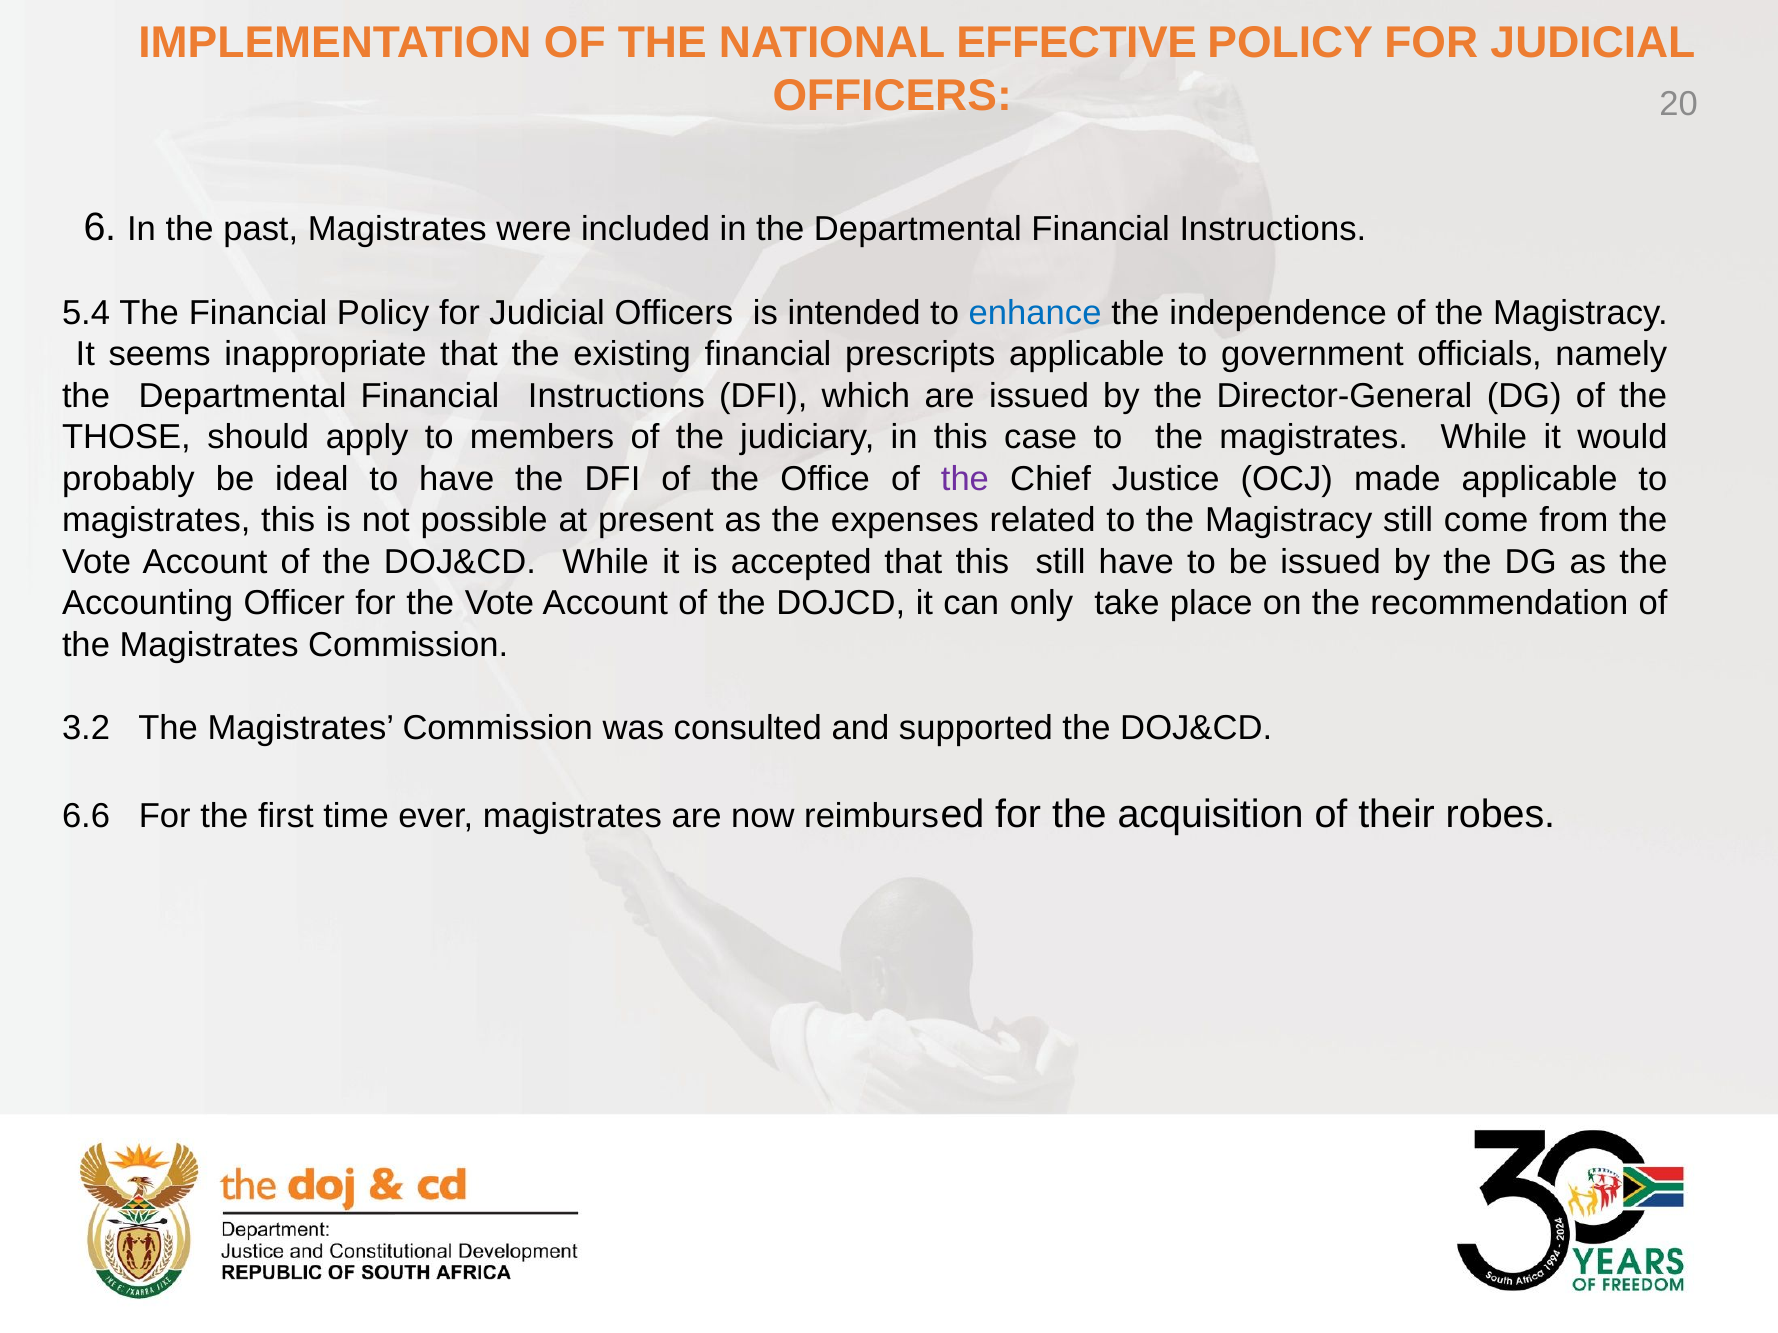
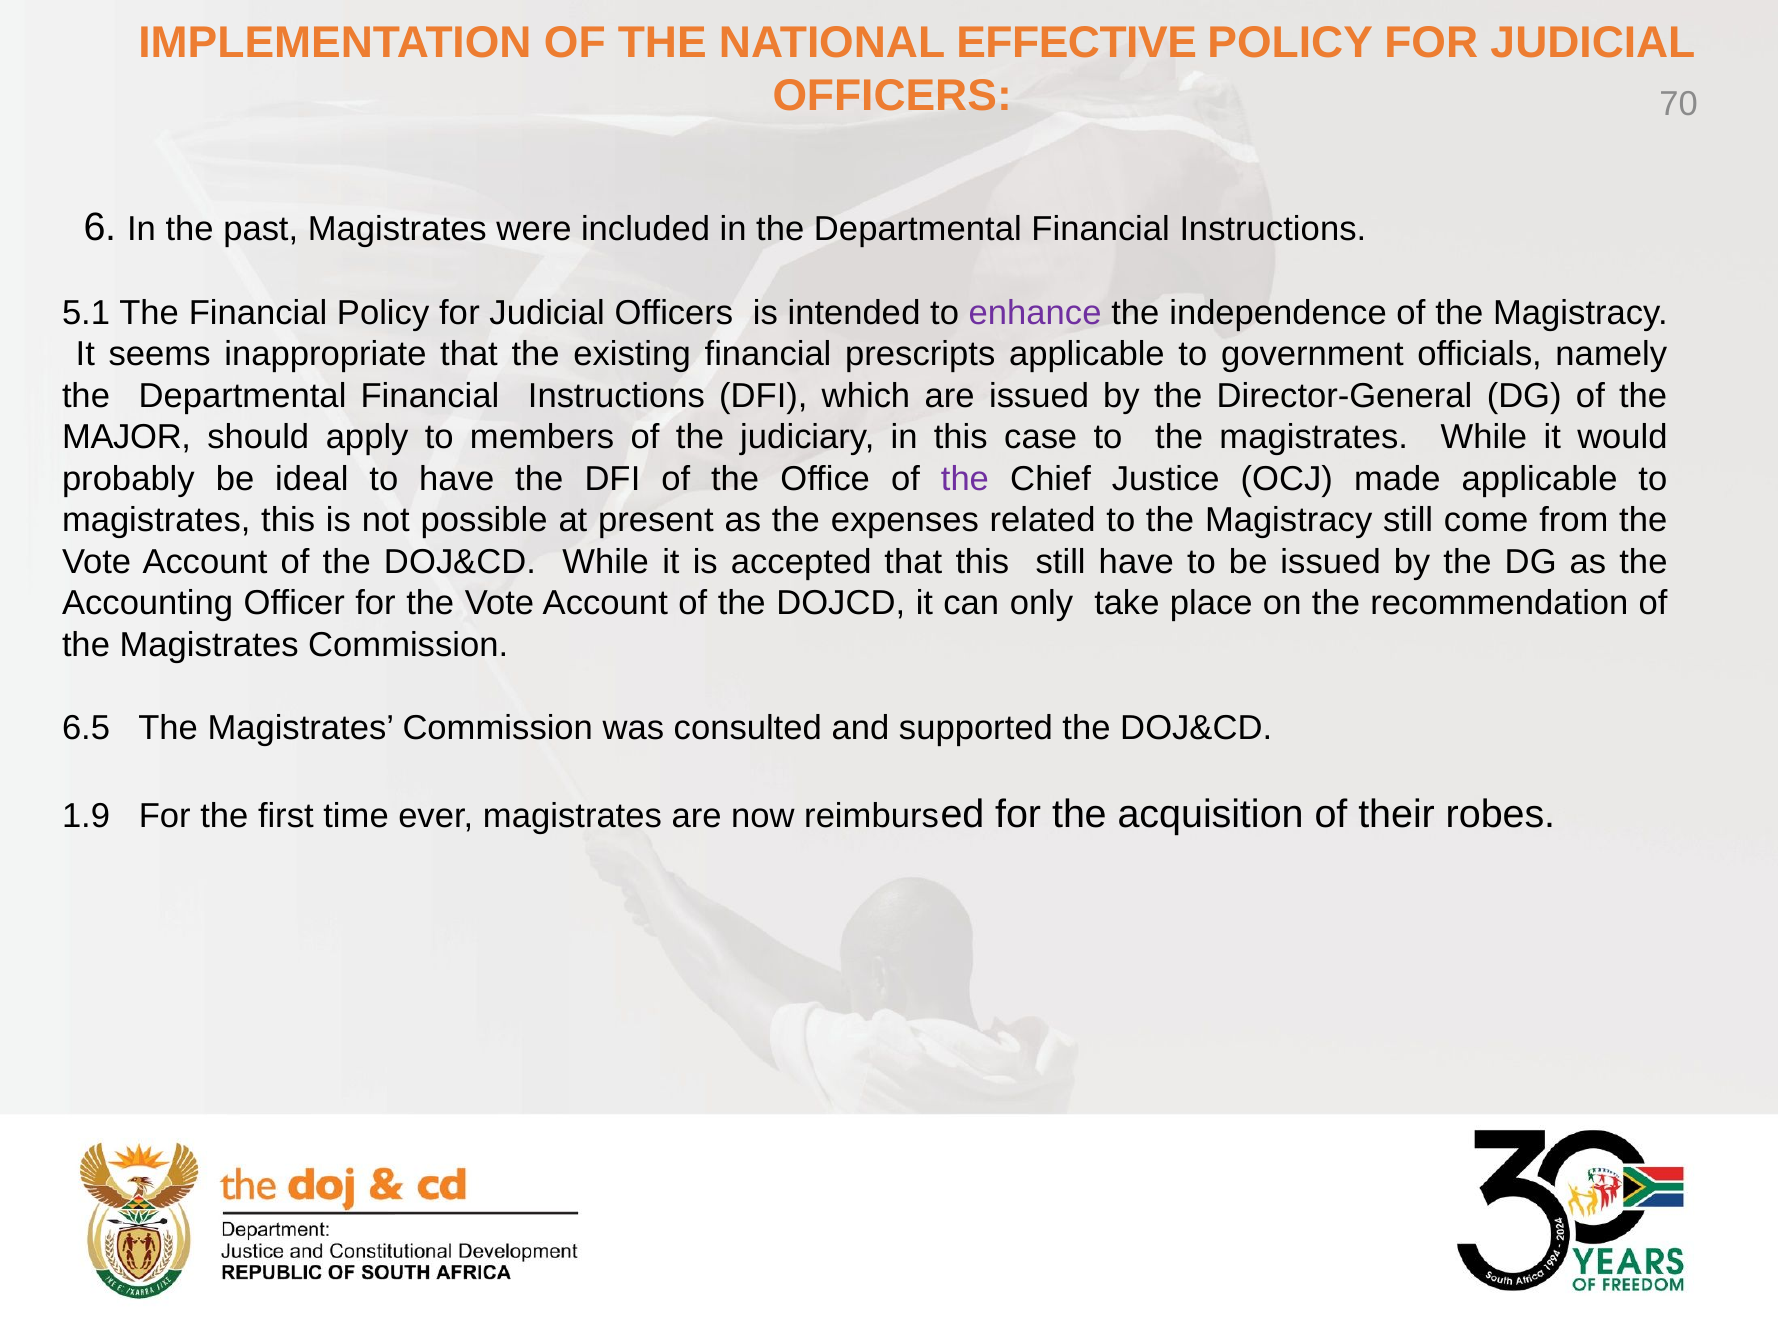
20: 20 -> 70
5.4: 5.4 -> 5.1
enhance colour: blue -> purple
THOSE: THOSE -> MAJOR
3.2: 3.2 -> 6.5
6.6: 6.6 -> 1.9
